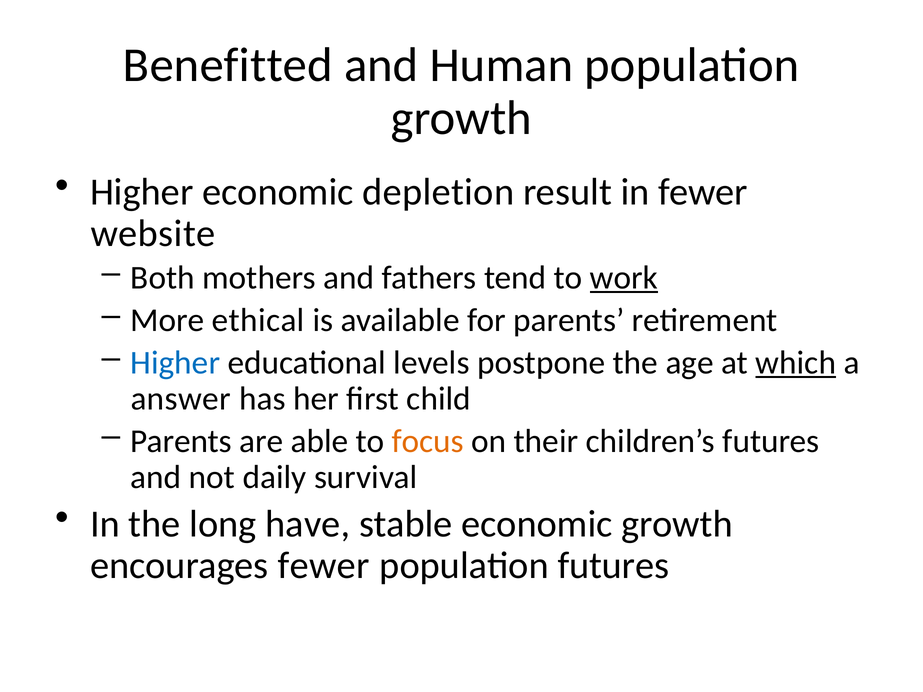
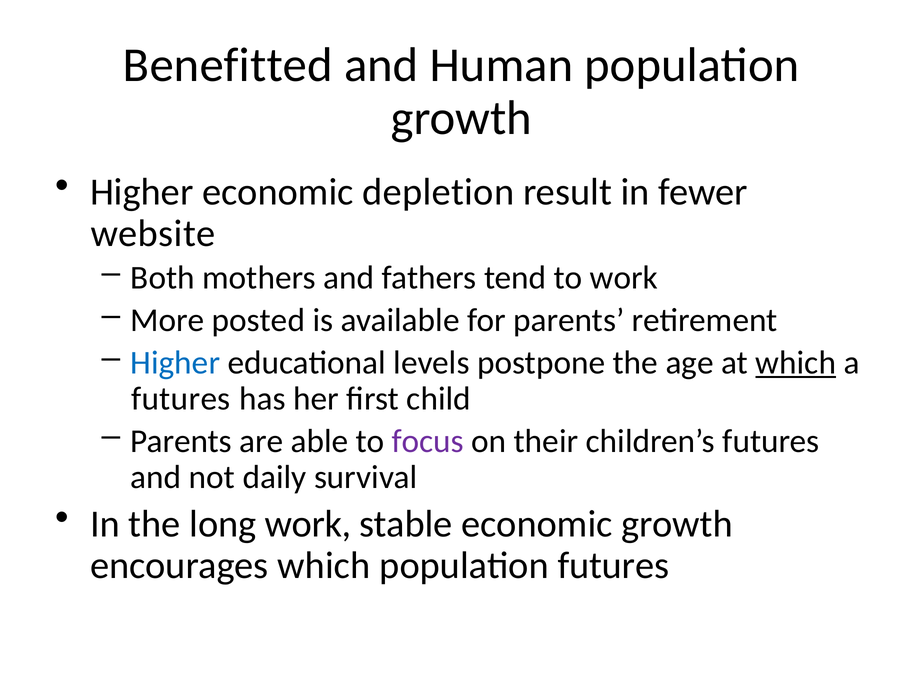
work at (624, 278) underline: present -> none
ethical: ethical -> posted
answer at (181, 399): answer -> futures
focus colour: orange -> purple
long have: have -> work
encourages fewer: fewer -> which
